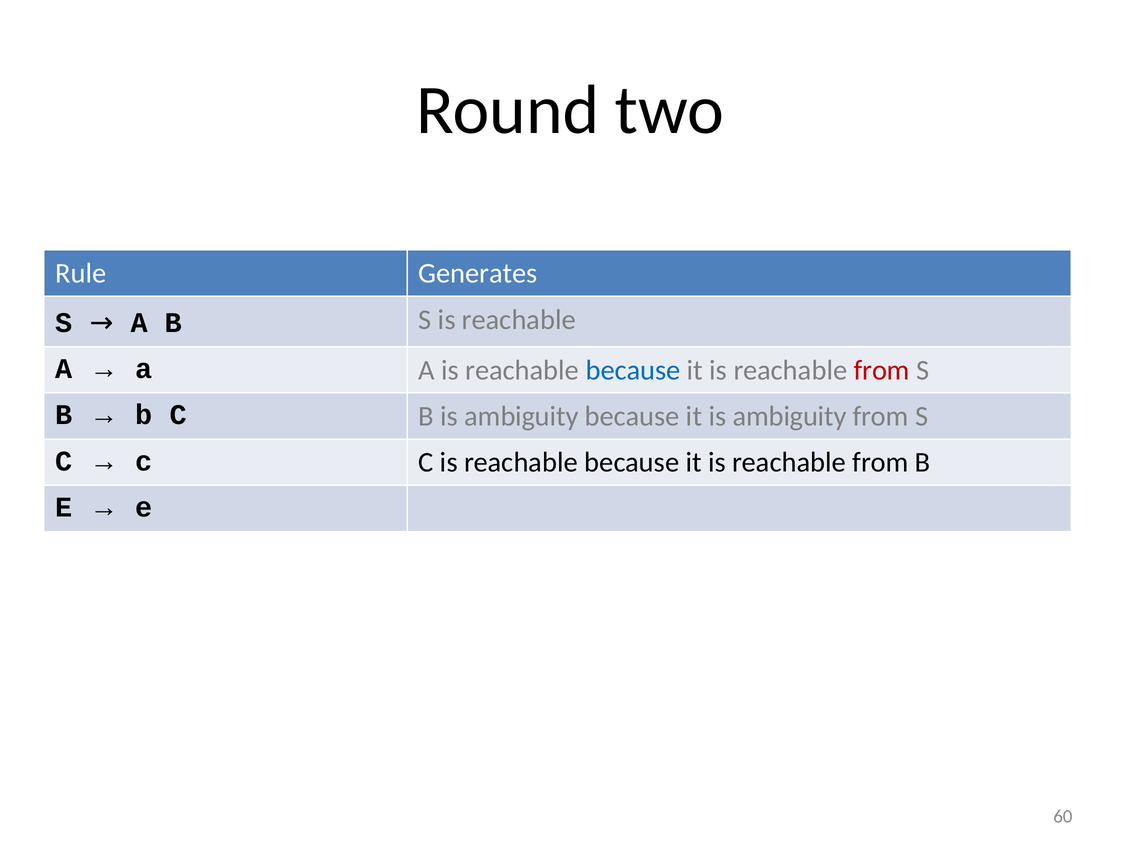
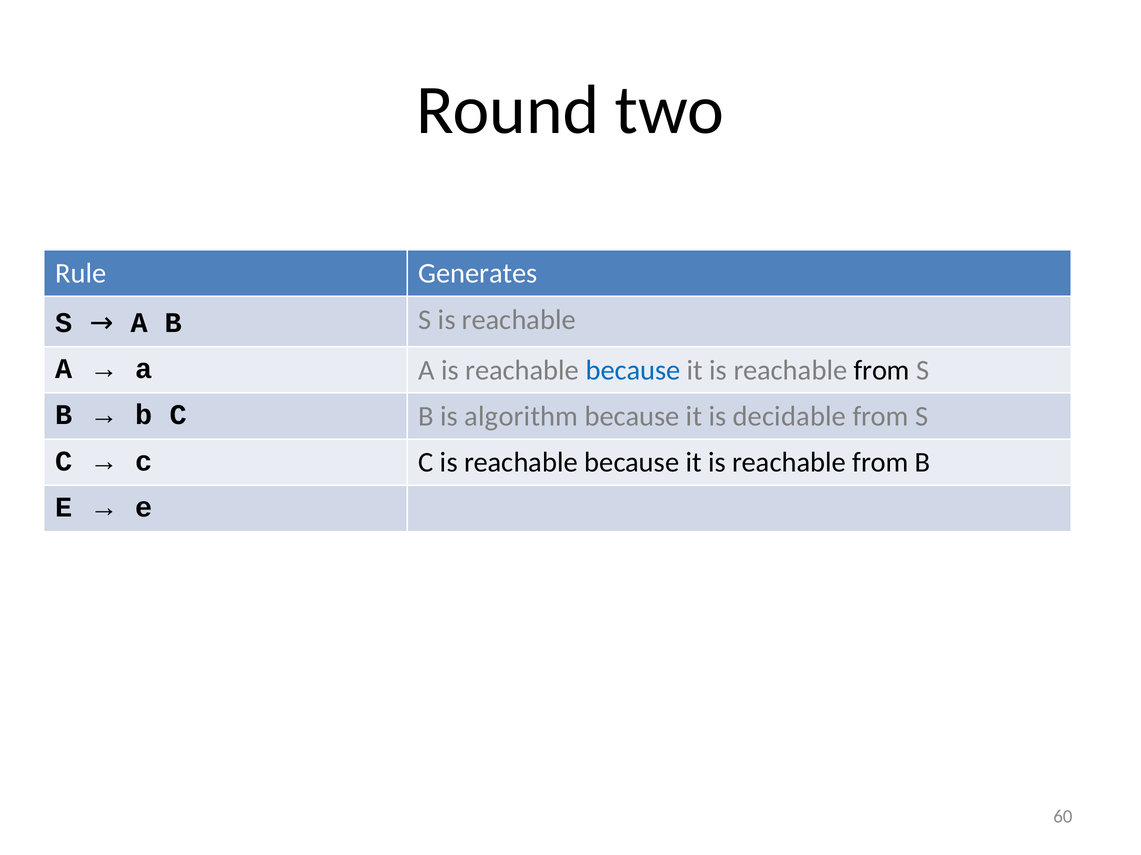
from at (882, 370) colour: red -> black
B is ambiguity: ambiguity -> algorithm
it is ambiguity: ambiguity -> decidable
